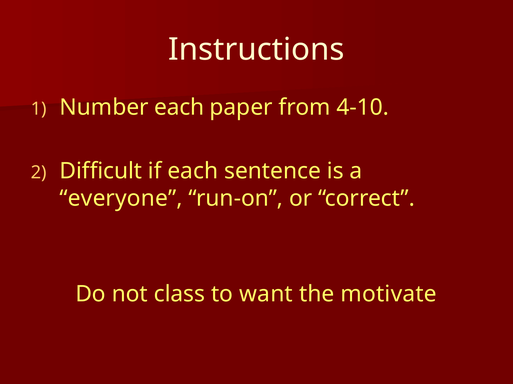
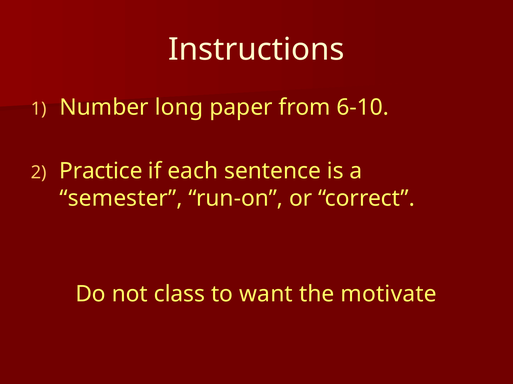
Number each: each -> long
4-10: 4-10 -> 6-10
Difficult: Difficult -> Practice
everyone: everyone -> semester
